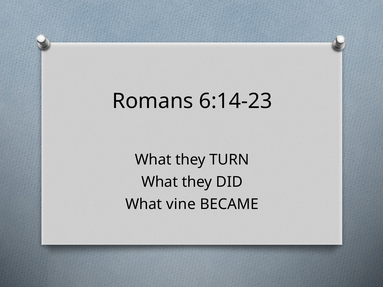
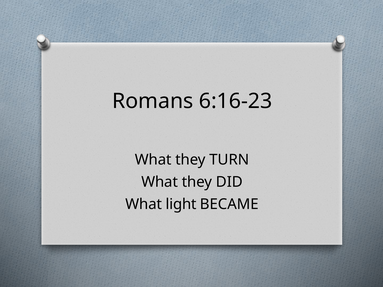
6:14-23: 6:14-23 -> 6:16-23
vine: vine -> light
